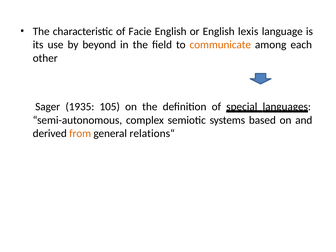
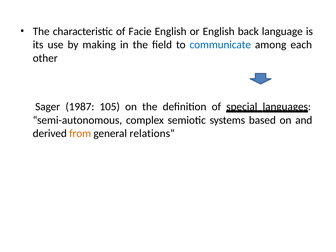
lexis: lexis -> back
beyond: beyond -> making
communicate colour: orange -> blue
1935: 1935 -> 1987
